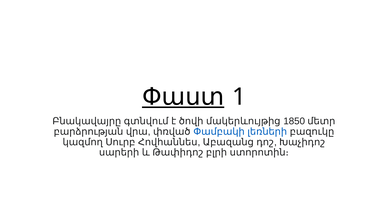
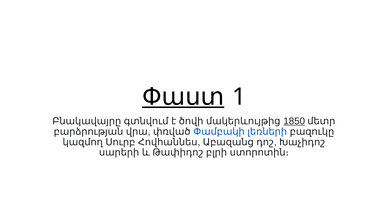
1850 underline: none -> present
